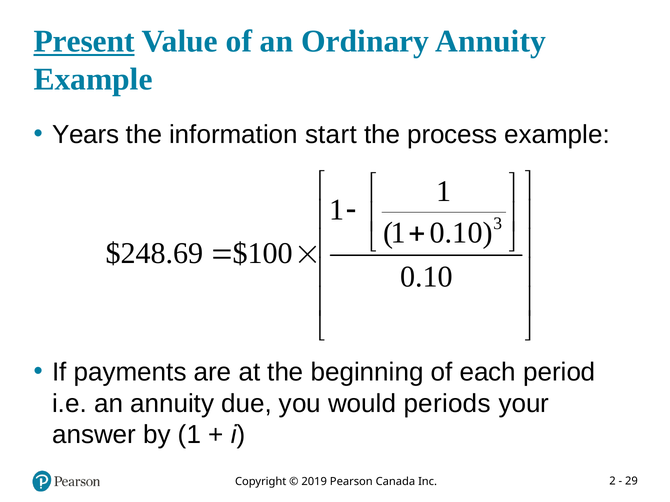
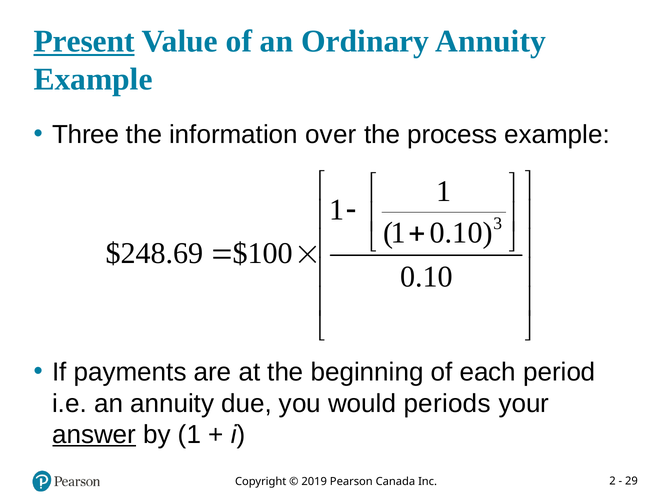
Years: Years -> Three
start: start -> over
answer underline: none -> present
